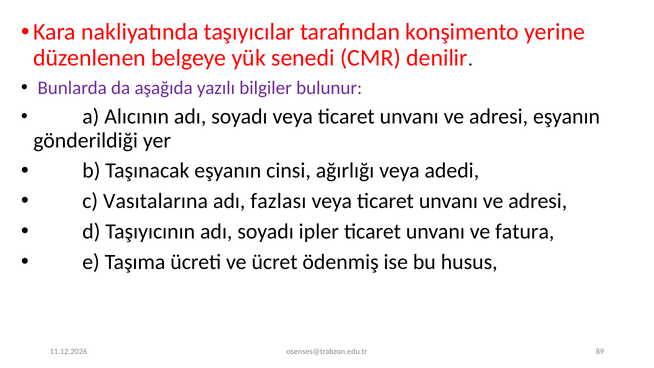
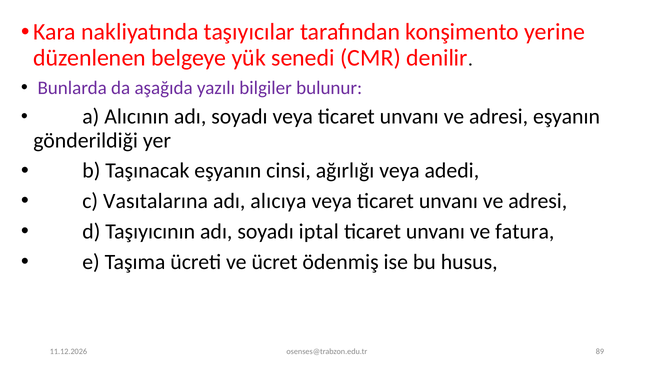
fazlası: fazlası -> alıcıya
ipler: ipler -> iptal
